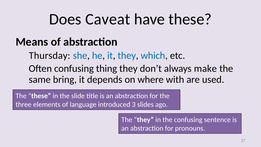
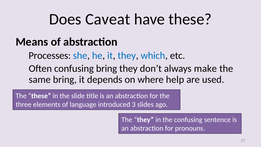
Thursday: Thursday -> Processes
confusing thing: thing -> bring
with: with -> help
